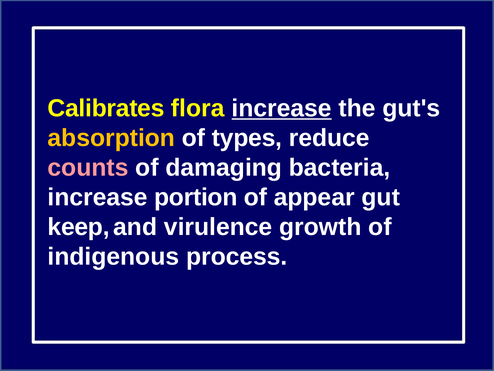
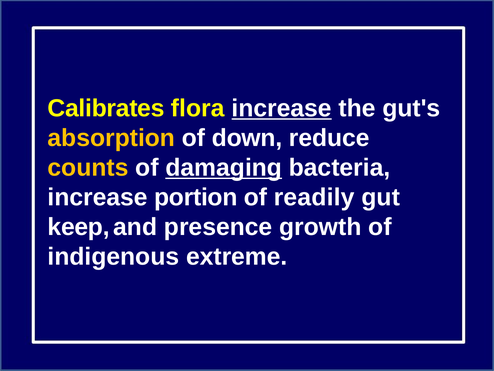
types: types -> down
counts colour: pink -> yellow
damaging underline: none -> present
appear: appear -> readily
virulence: virulence -> presence
process: process -> extreme
